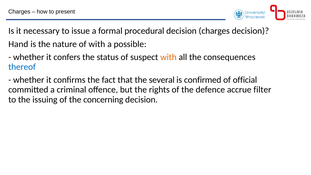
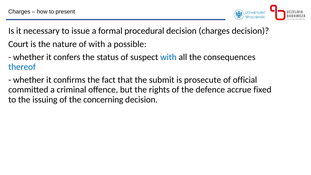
Hand: Hand -> Court
with at (168, 57) colour: orange -> blue
several: several -> submit
confirmed: confirmed -> prosecute
filter: filter -> fixed
